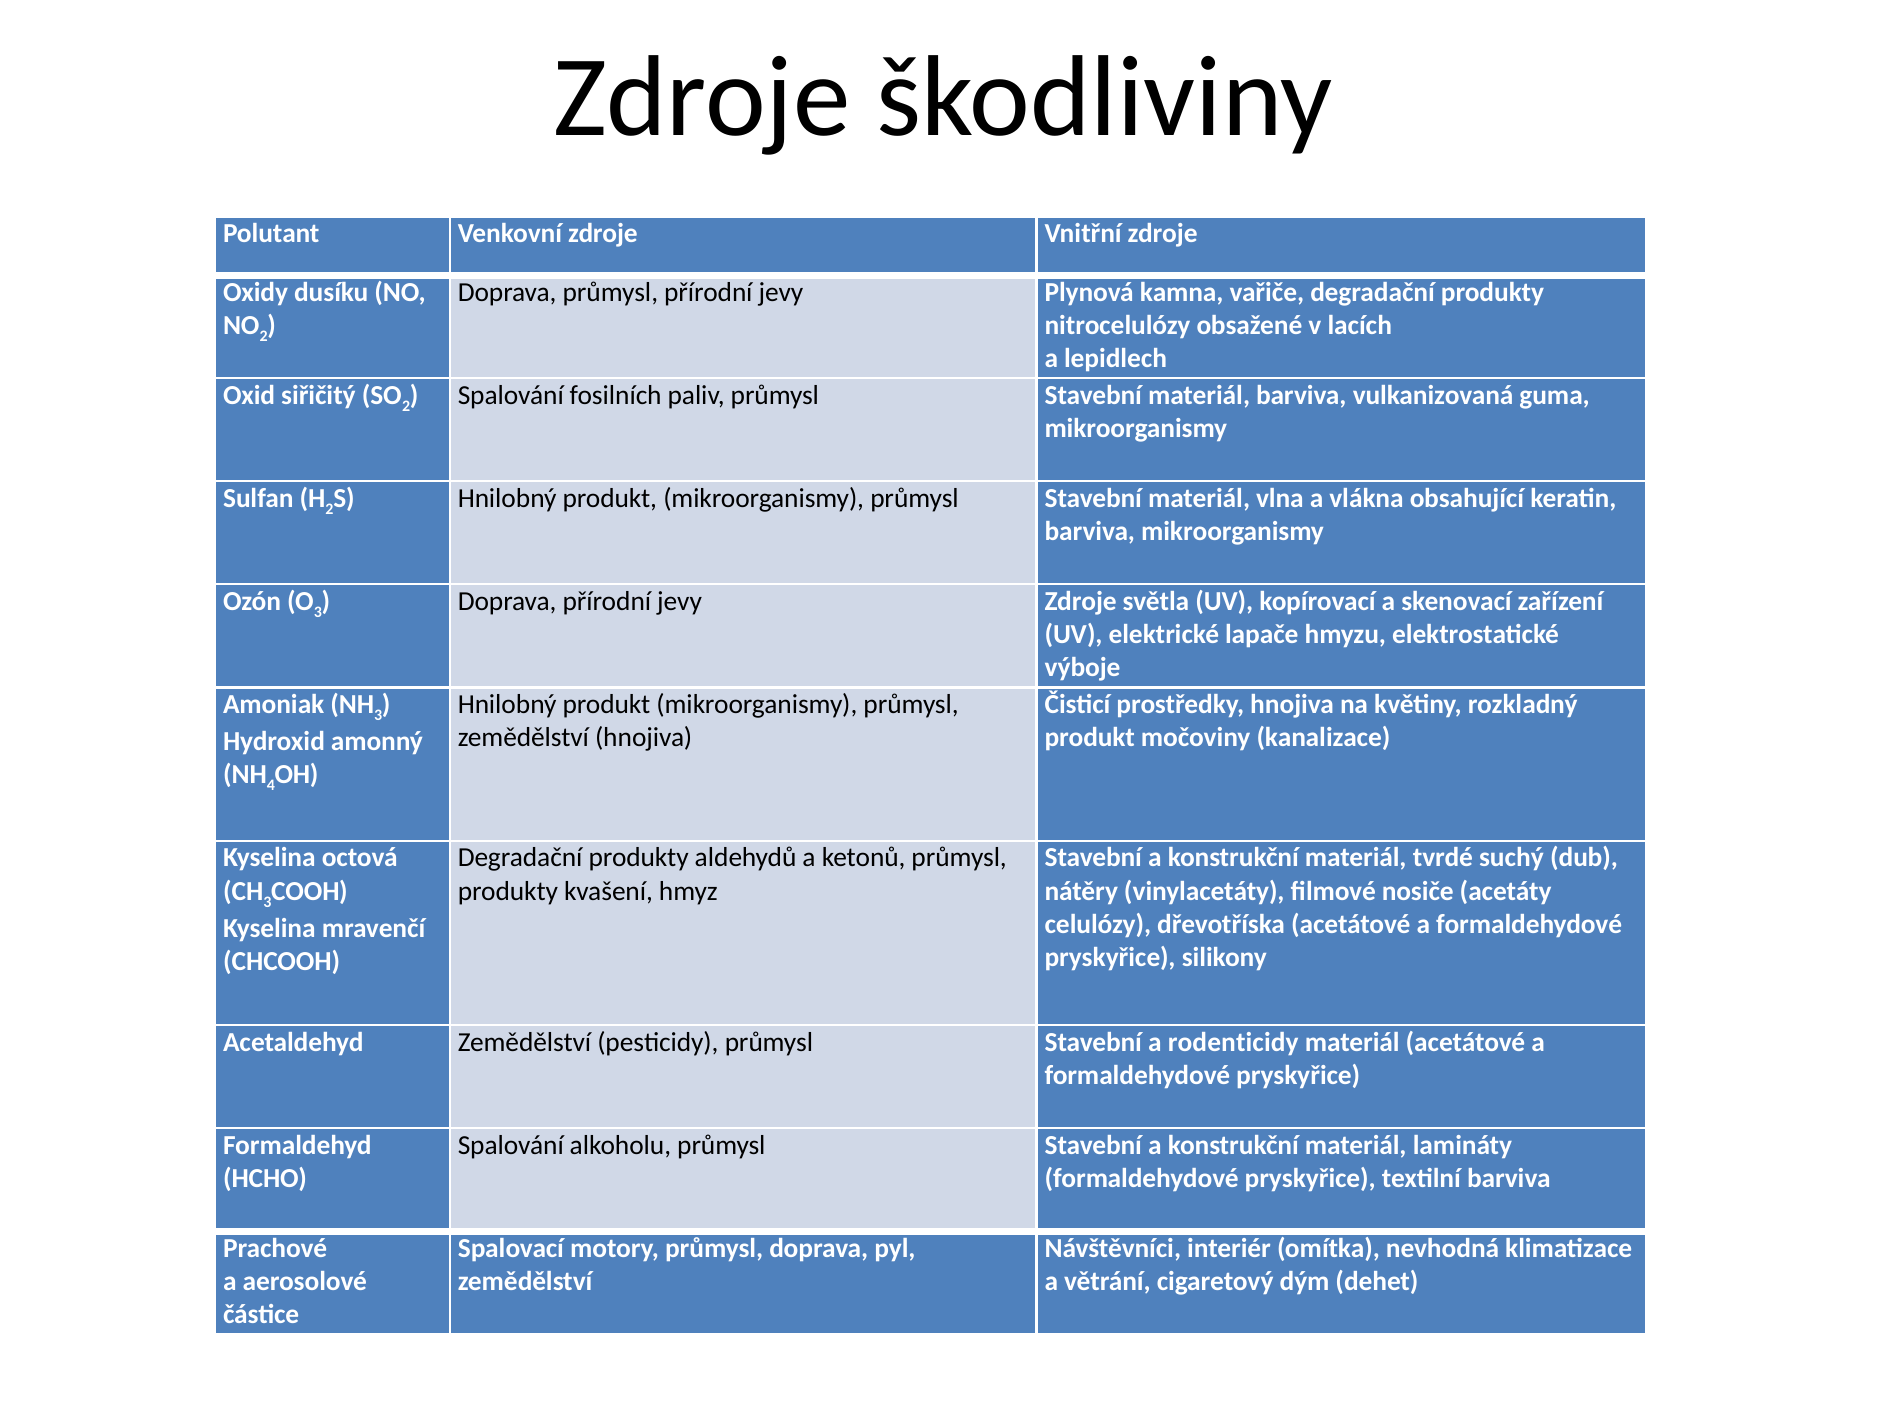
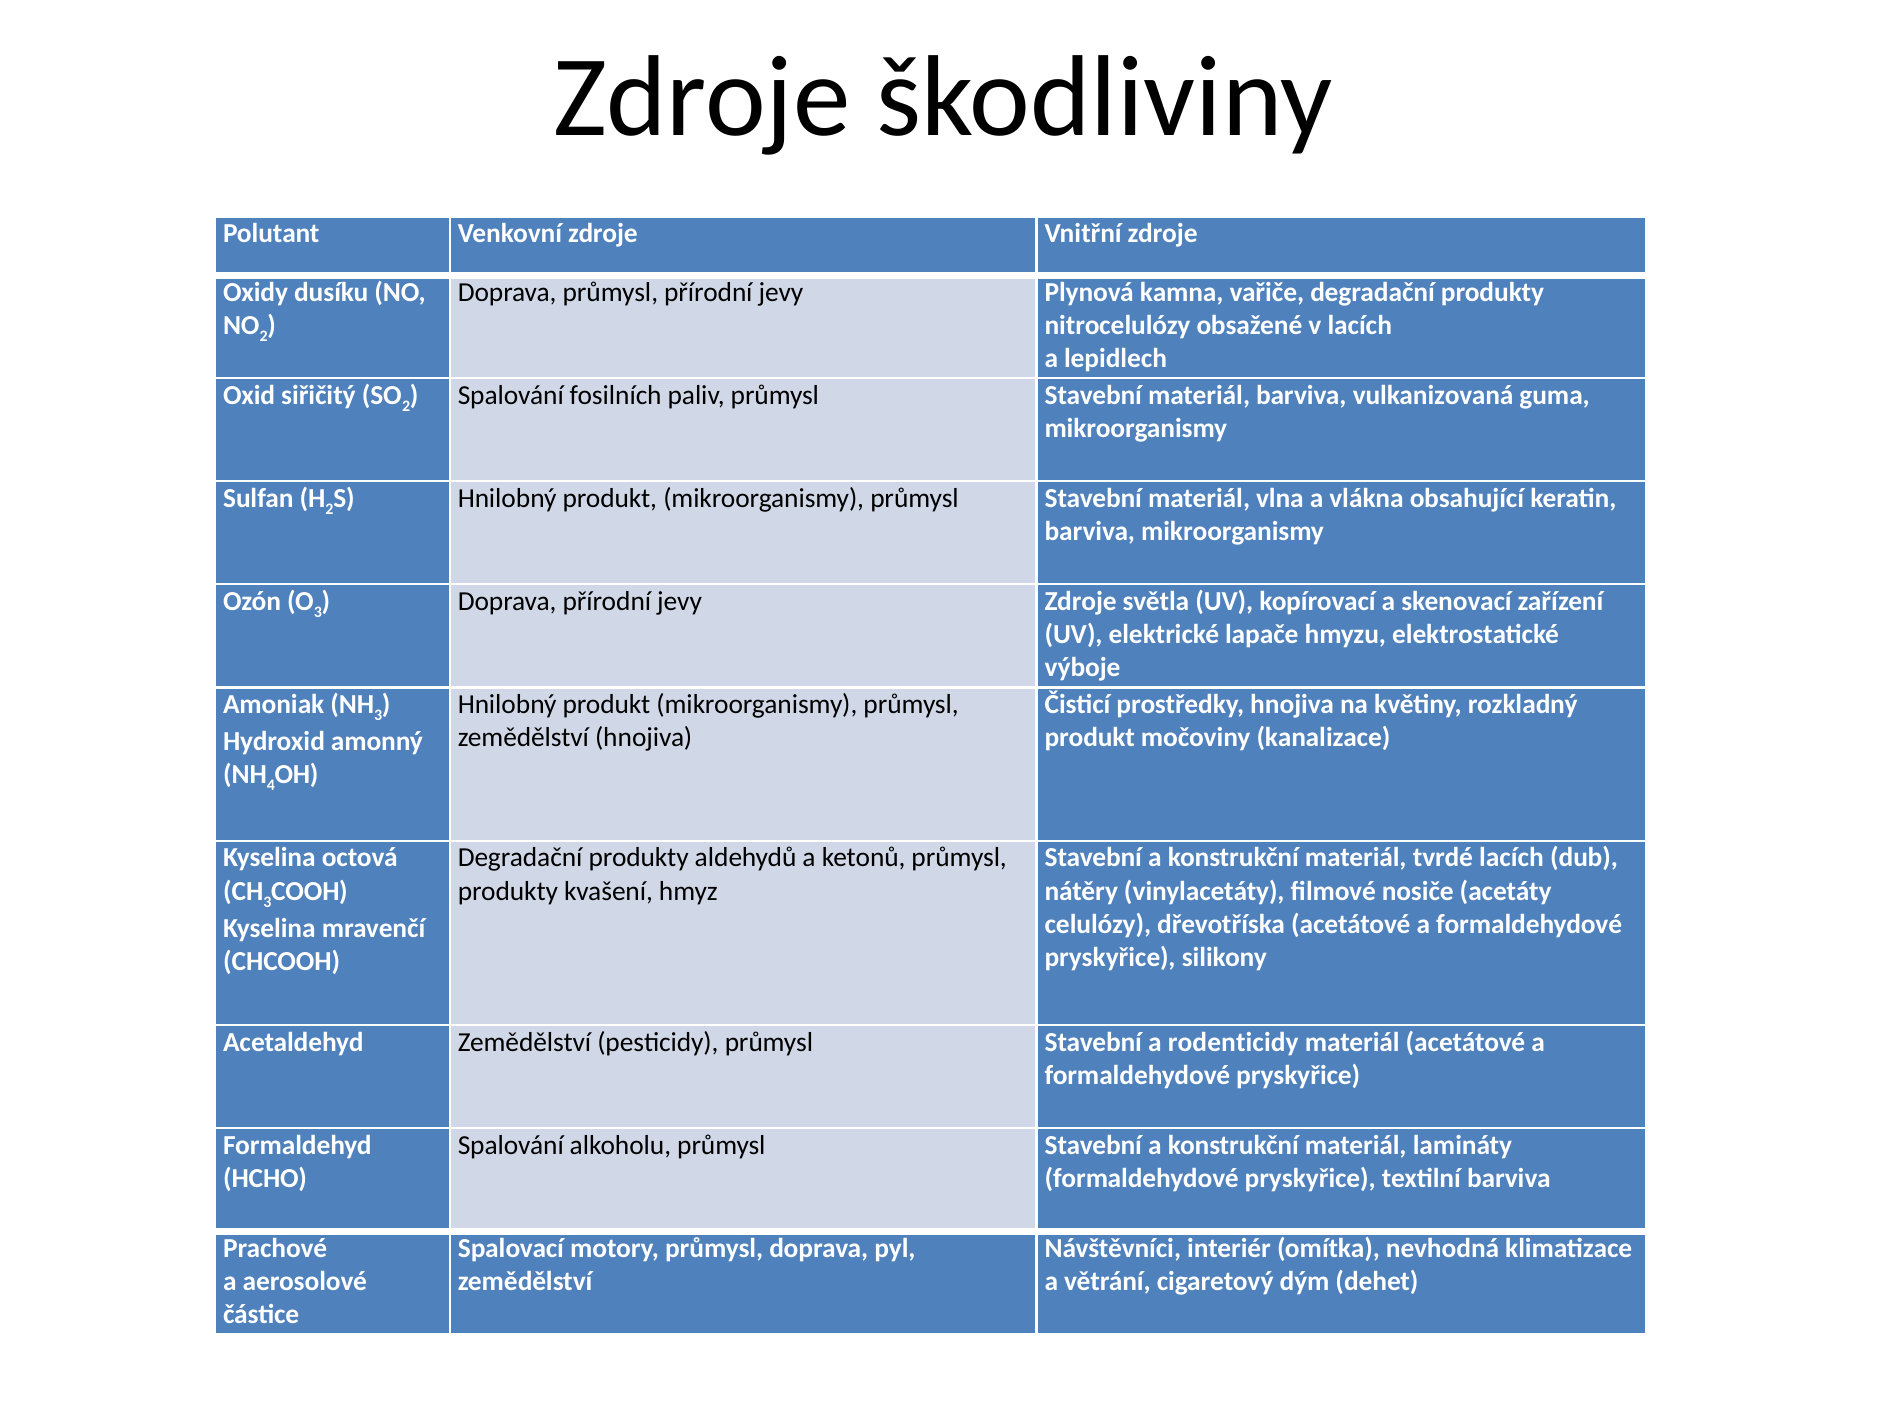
tvrdé suchý: suchý -> lacích
